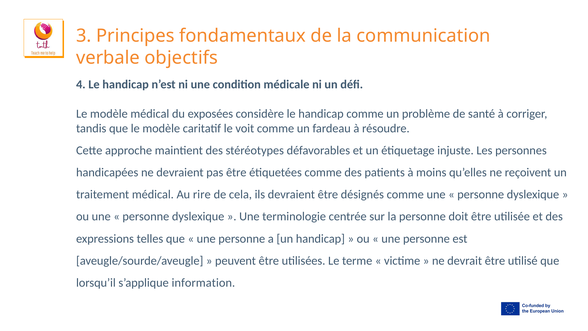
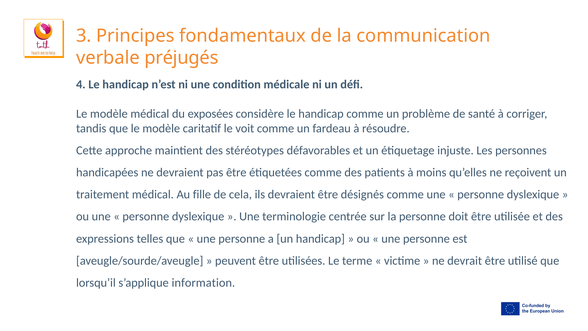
objectifs: objectifs -> préjugés
rire: rire -> fille
